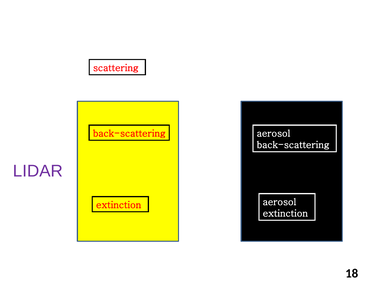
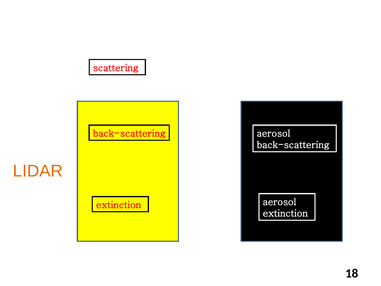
LIDAR colour: purple -> orange
